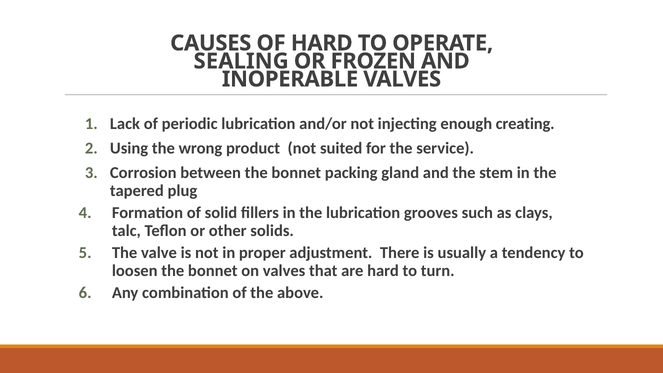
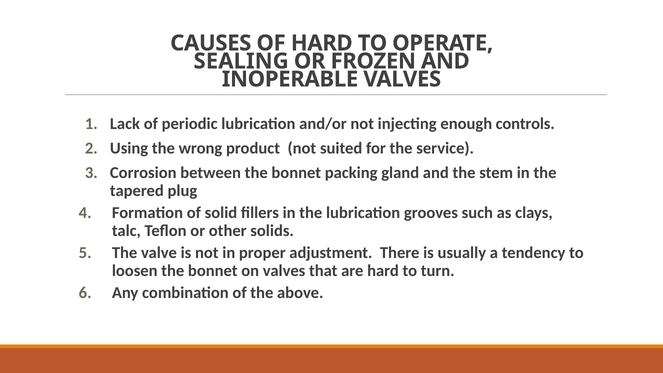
creating: creating -> controls
